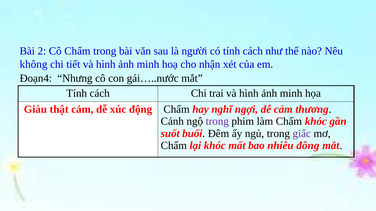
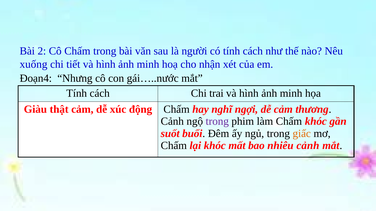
không: không -> xuống
giấc colour: purple -> orange
nhiêu đông: đông -> cảnh
